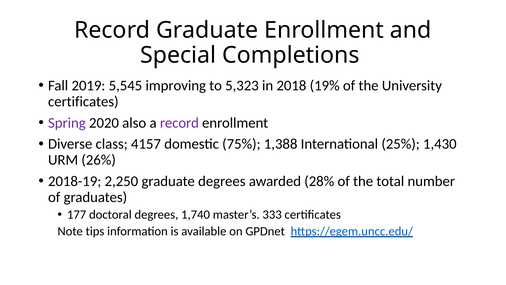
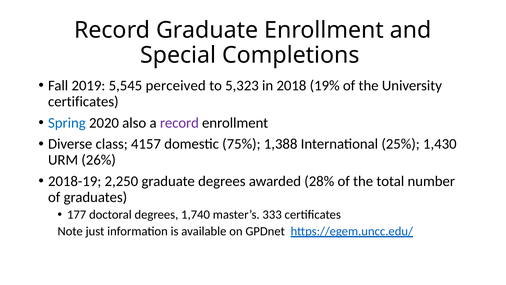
improving: improving -> perceived
Spring colour: purple -> blue
tips: tips -> just
